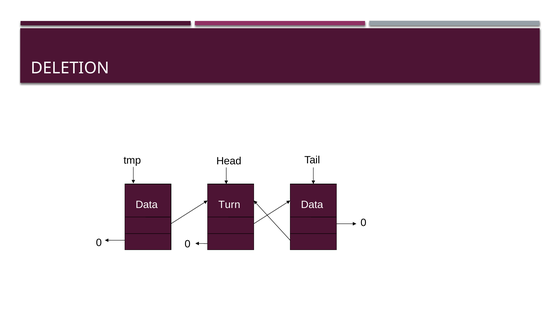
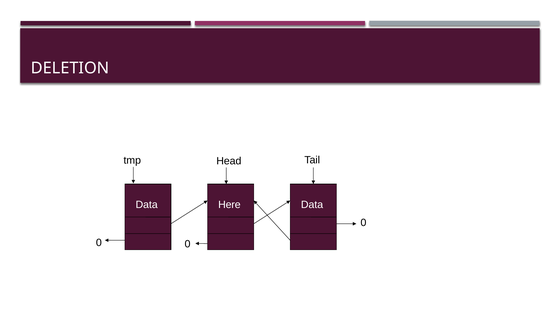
Turn: Turn -> Here
